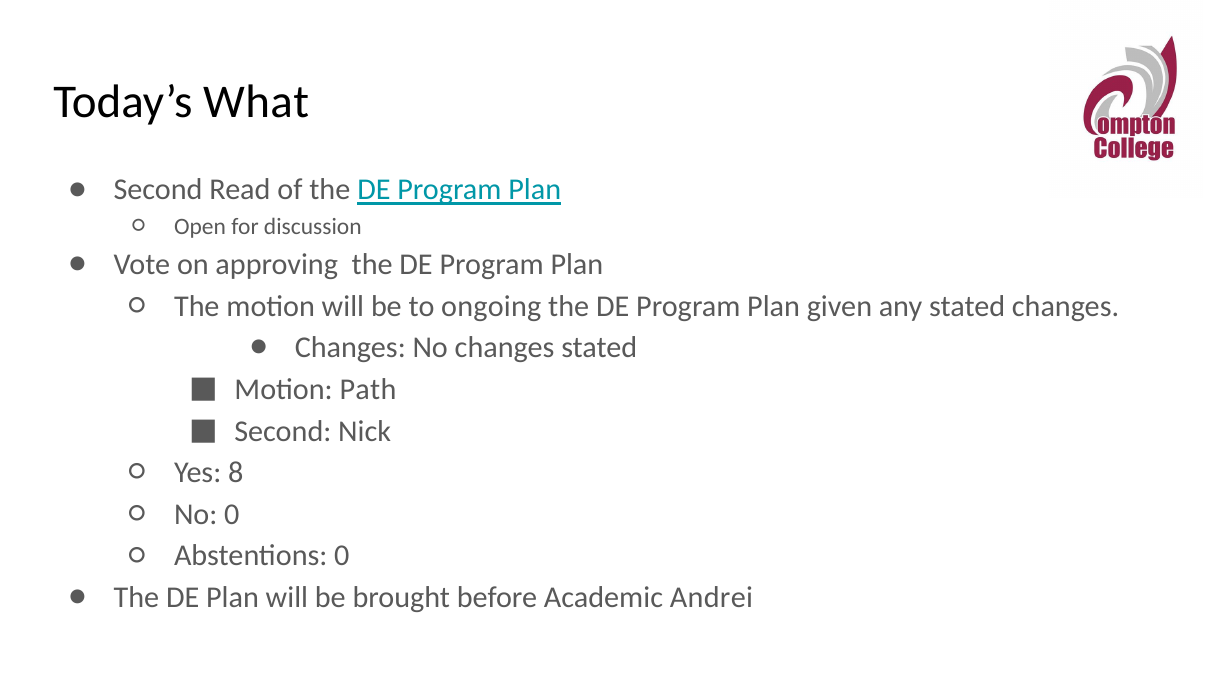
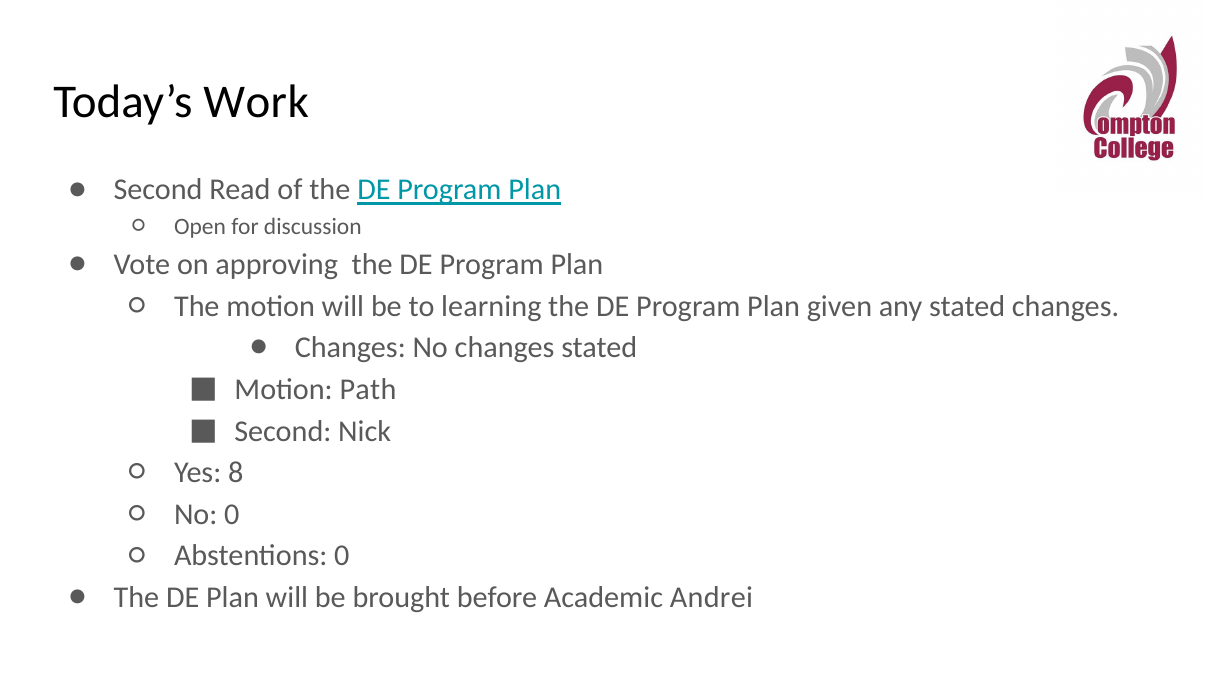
What: What -> Work
ongoing: ongoing -> learning
